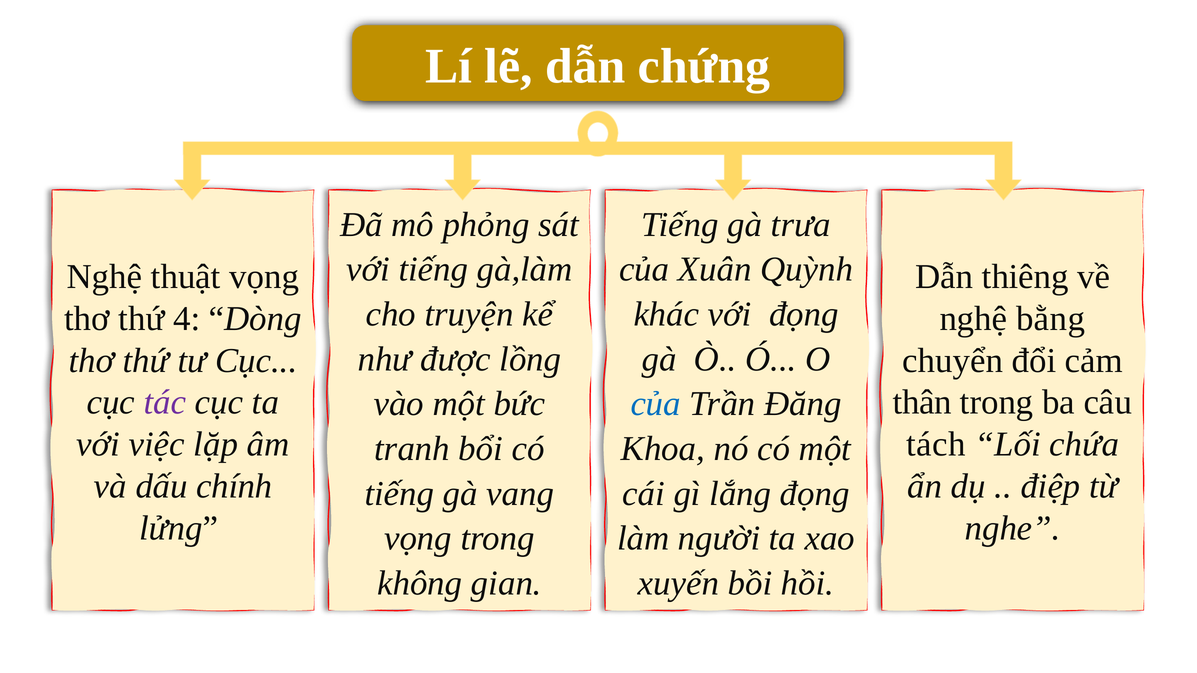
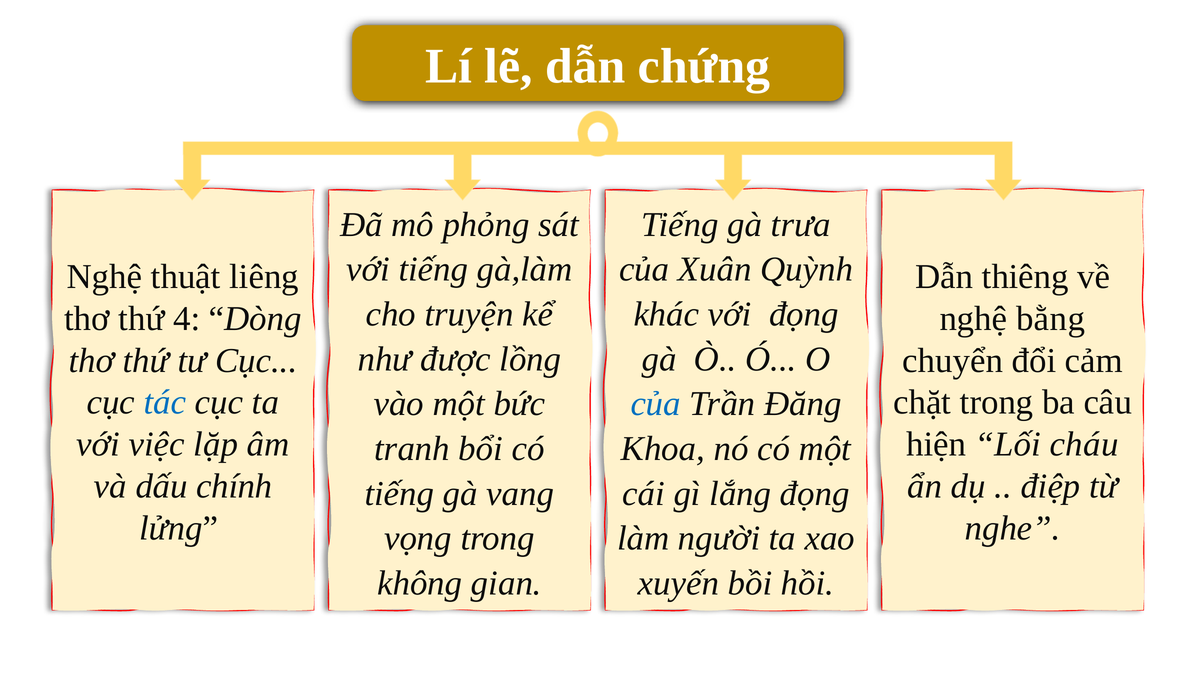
thuật vọng: vọng -> liêng
tác colour: purple -> blue
thân: thân -> chặt
tách: tách -> hiện
chứa: chứa -> cháu
